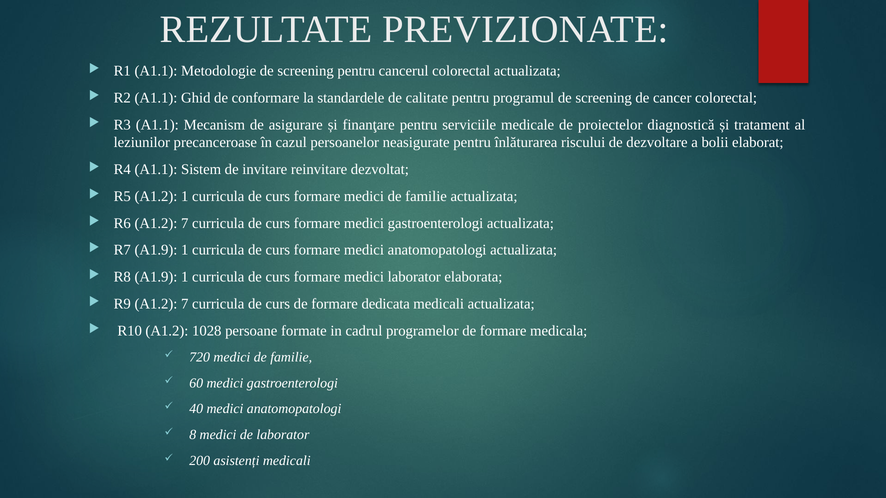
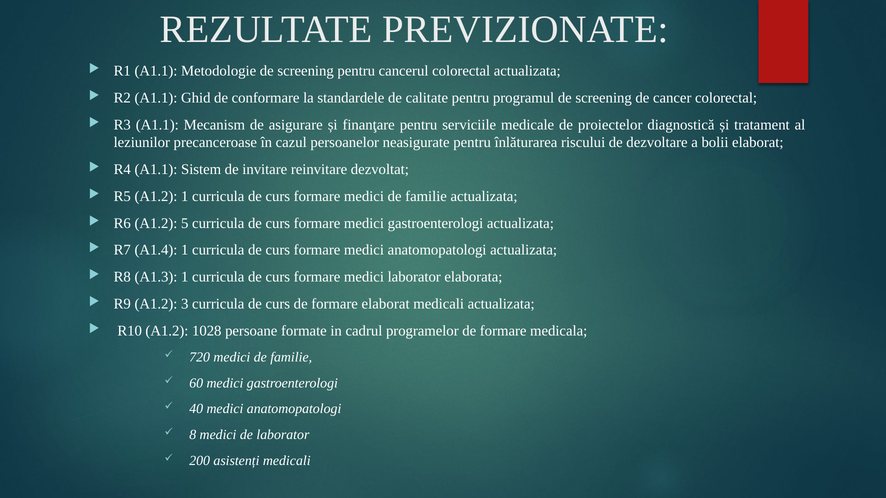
R6 A1.2 7: 7 -> 5
R7 A1.9: A1.9 -> A1.4
R8 A1.9: A1.9 -> A1.3
R9 A1.2 7: 7 -> 3
formare dedicata: dedicata -> elaborat
